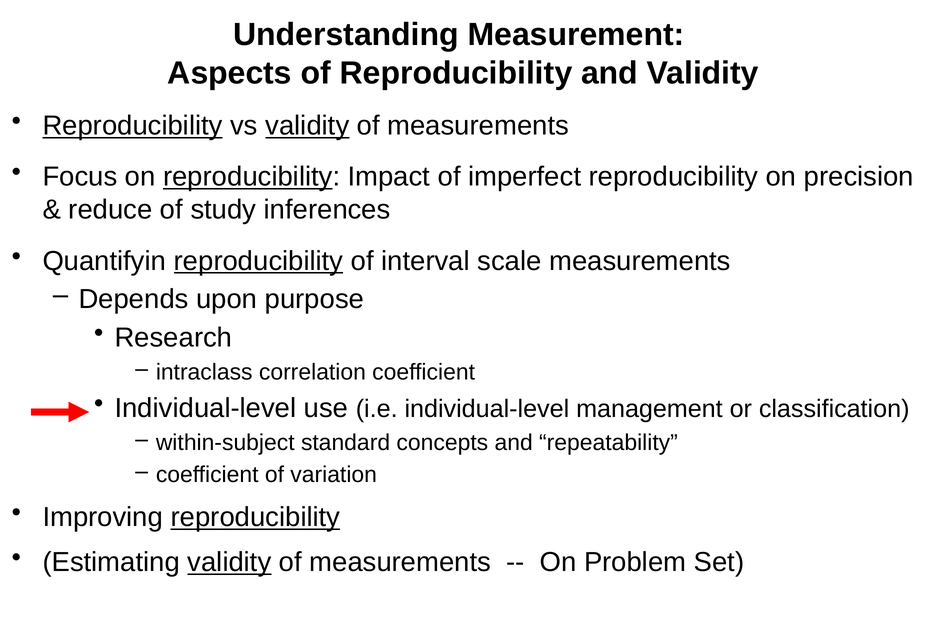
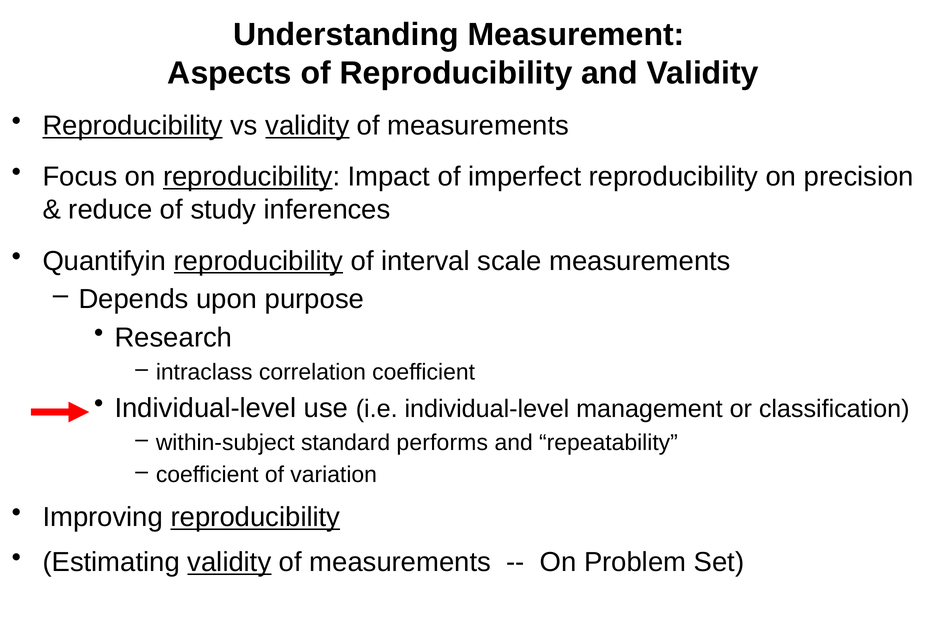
concepts: concepts -> performs
